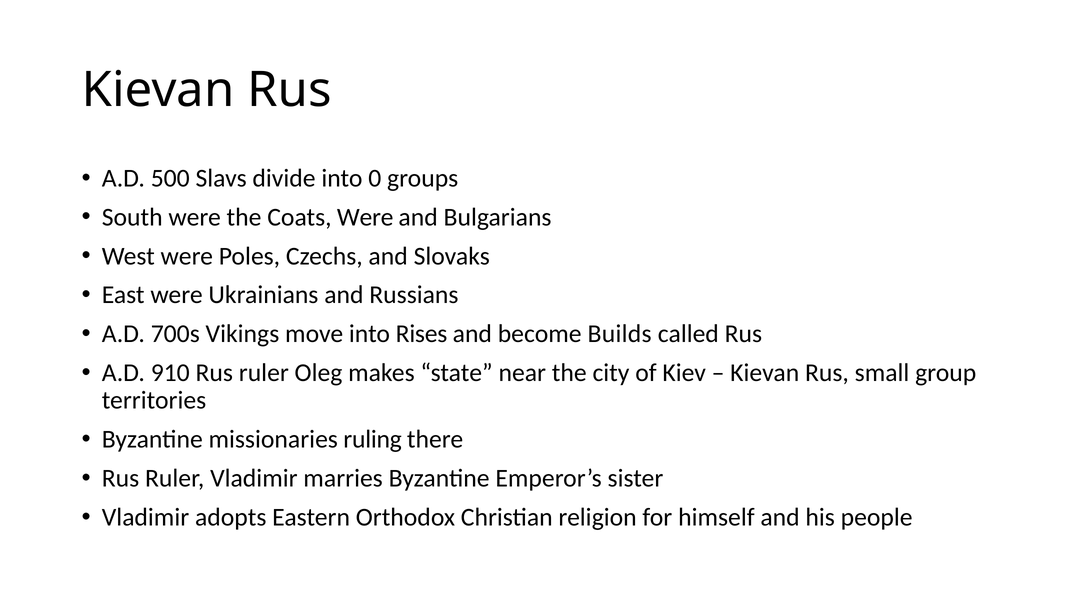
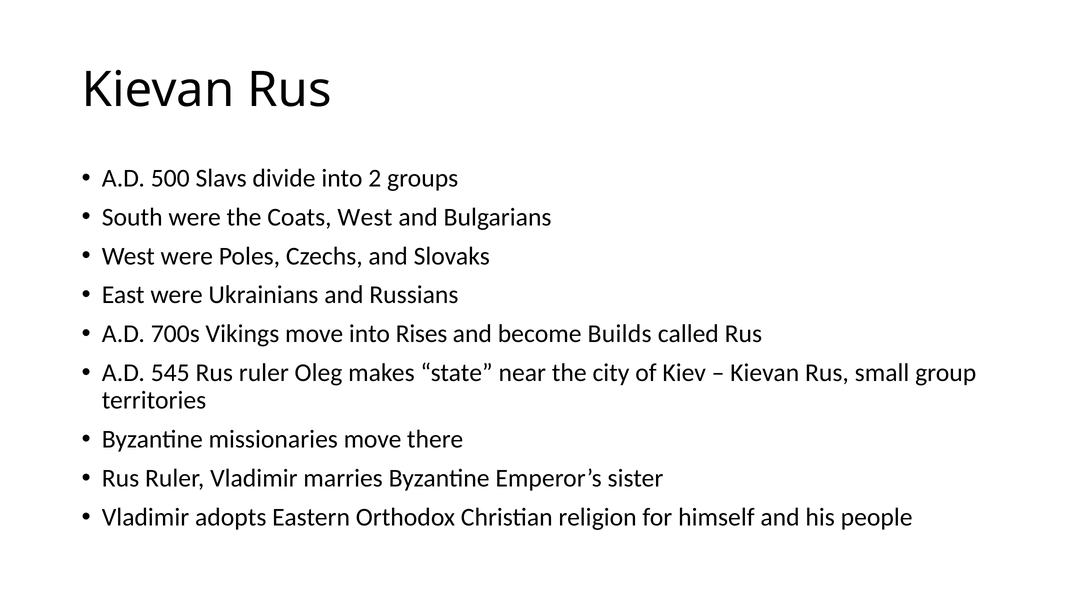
0: 0 -> 2
Coats Were: Were -> West
910: 910 -> 545
missionaries ruling: ruling -> move
